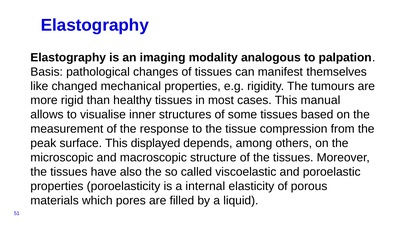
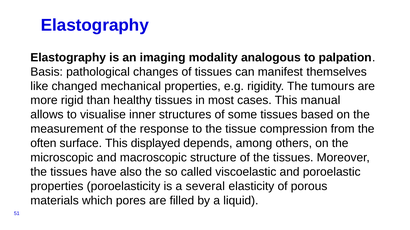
peak: peak -> often
internal: internal -> several
